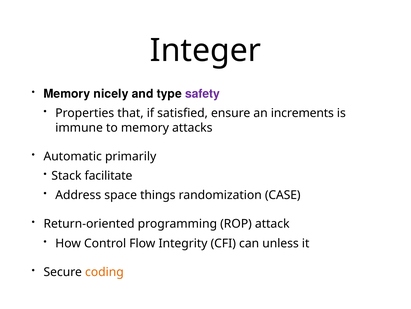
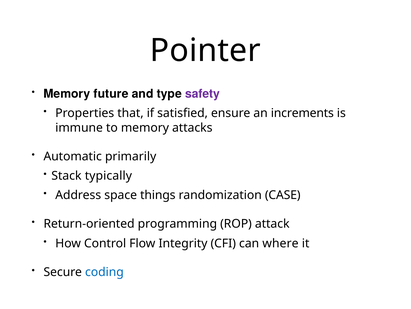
Integer: Integer -> Pointer
nicely: nicely -> future
facilitate: facilitate -> typically
unless: unless -> where
coding colour: orange -> blue
